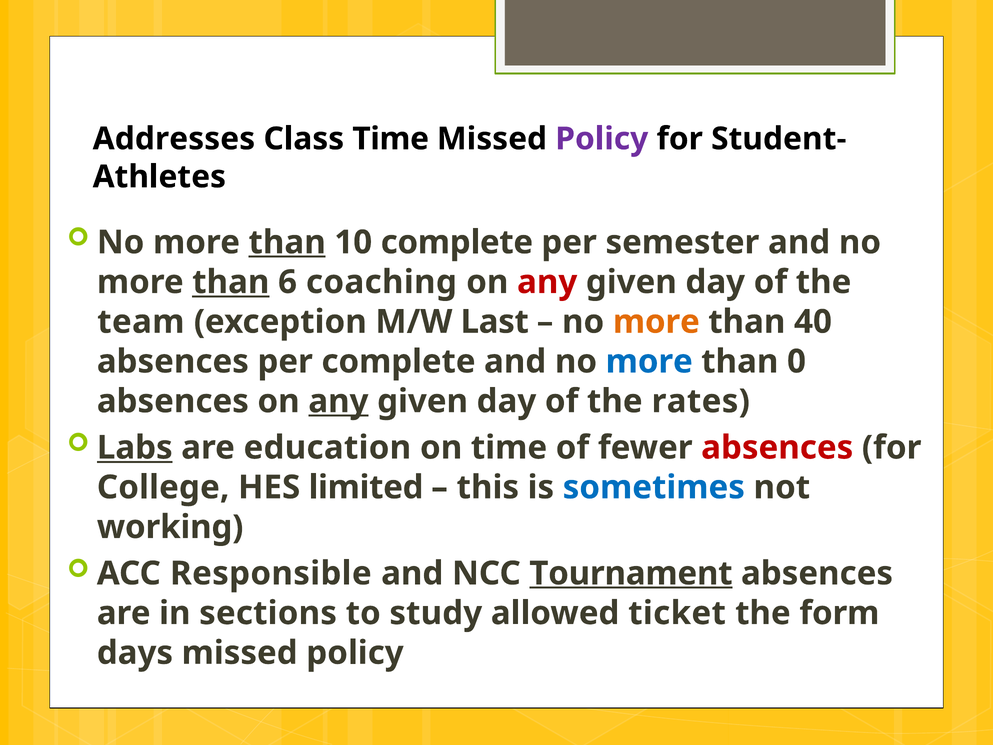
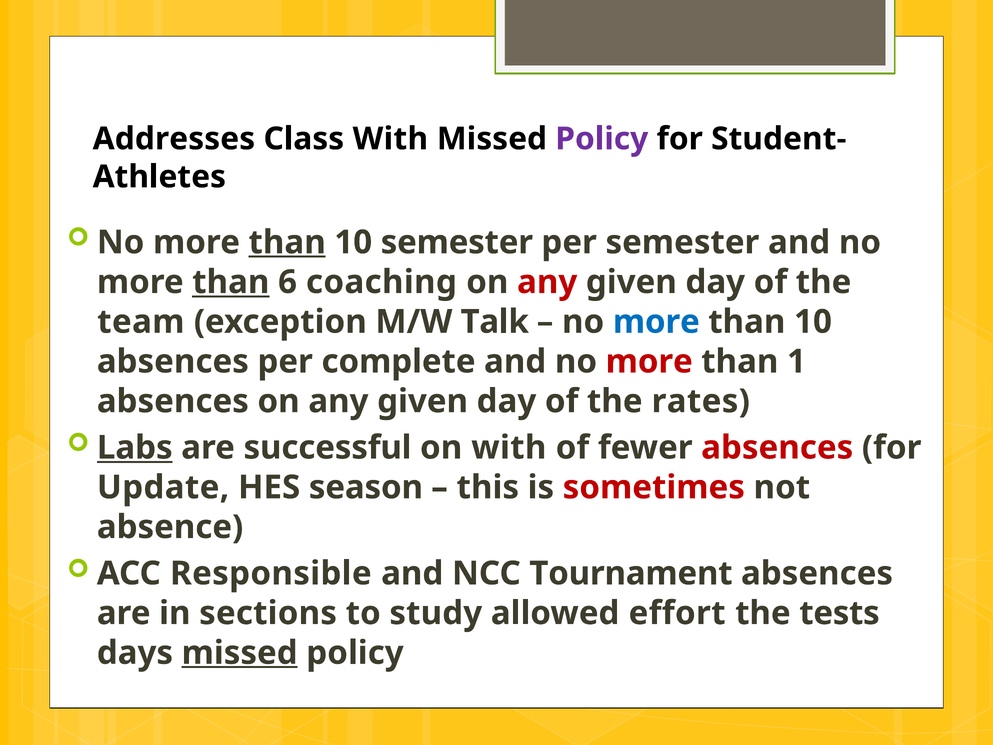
Class Time: Time -> With
10 complete: complete -> semester
Last: Last -> Talk
more at (656, 322) colour: orange -> blue
40 at (813, 322): 40 -> 10
more at (649, 361) colour: blue -> red
0: 0 -> 1
any at (338, 401) underline: present -> none
education: education -> successful
on time: time -> with
College: College -> Update
limited: limited -> season
sometimes colour: blue -> red
working: working -> absence
Tournament underline: present -> none
ticket: ticket -> effort
form: form -> tests
missed at (240, 653) underline: none -> present
